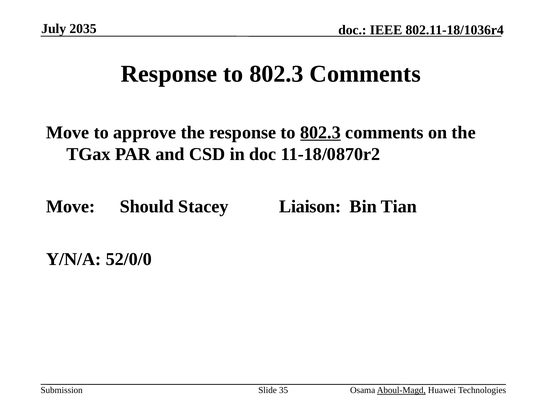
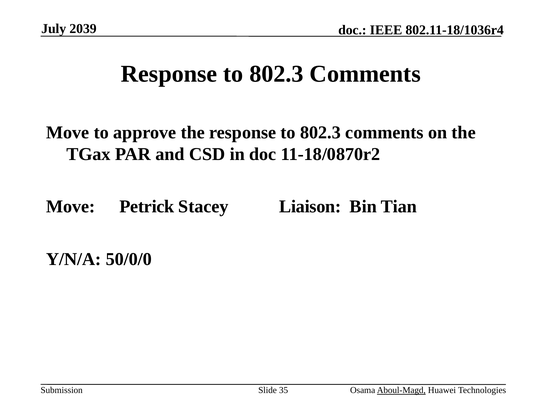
2035: 2035 -> 2039
802.3 at (320, 132) underline: present -> none
Should: Should -> Petrick
52/0/0: 52/0/0 -> 50/0/0
